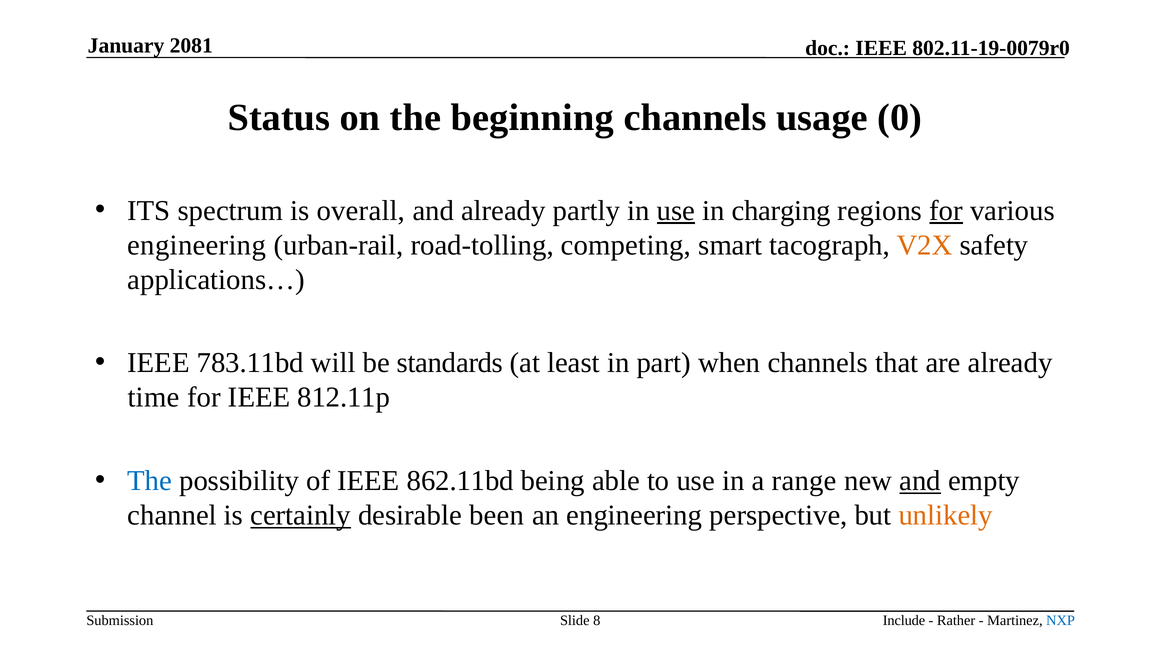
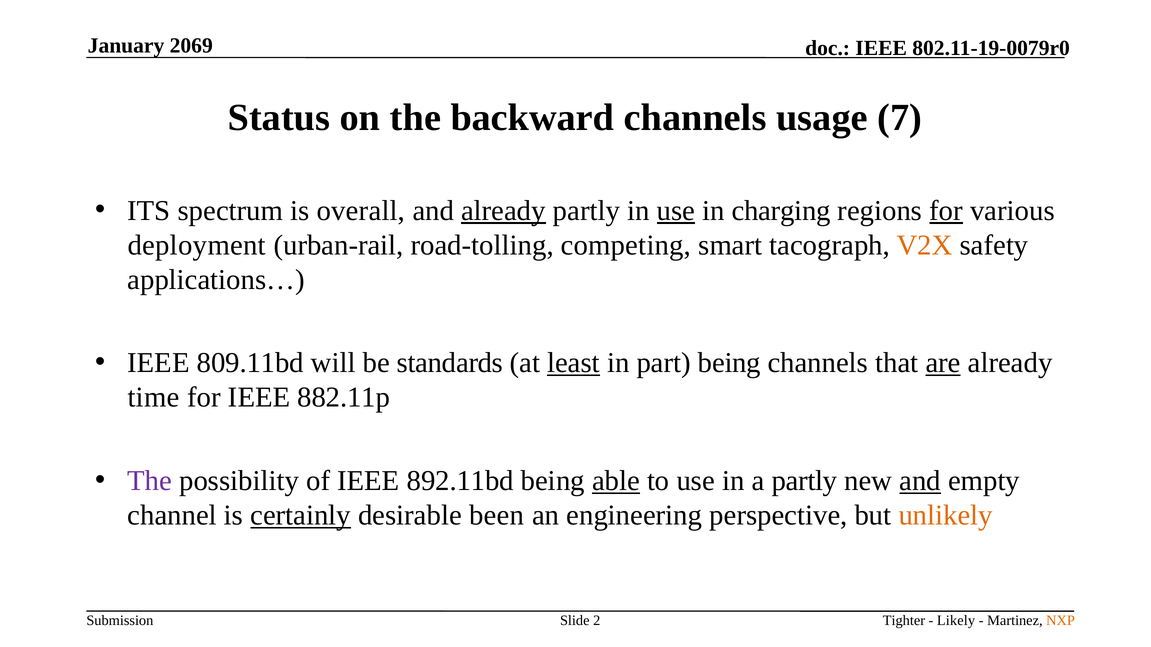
2081: 2081 -> 2069
beginning: beginning -> backward
0: 0 -> 7
already at (503, 211) underline: none -> present
engineering at (197, 245): engineering -> deployment
783.11bd: 783.11bd -> 809.11bd
least underline: none -> present
part when: when -> being
are underline: none -> present
812.11p: 812.11p -> 882.11p
The at (150, 481) colour: blue -> purple
862.11bd: 862.11bd -> 892.11bd
able underline: none -> present
a range: range -> partly
8: 8 -> 2
Include: Include -> Tighter
Rather: Rather -> Likely
NXP colour: blue -> orange
